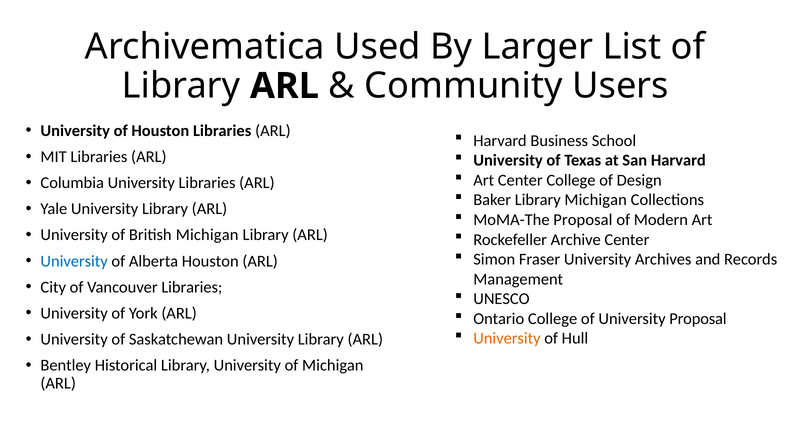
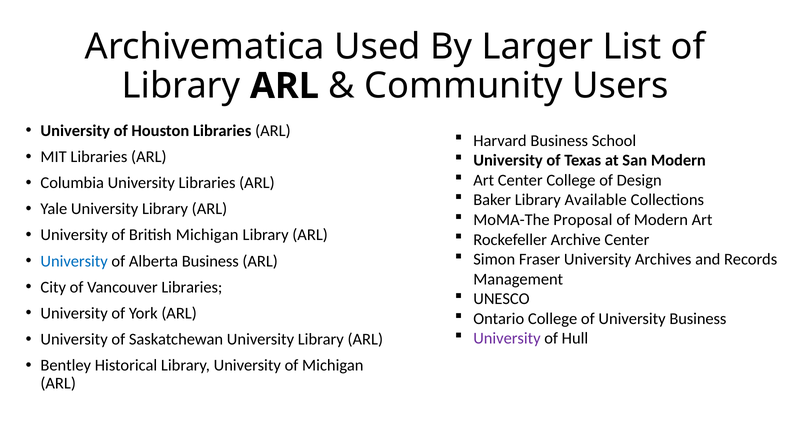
San Harvard: Harvard -> Modern
Library Michigan: Michigan -> Available
Alberta Houston: Houston -> Business
University Proposal: Proposal -> Business
University at (507, 338) colour: orange -> purple
